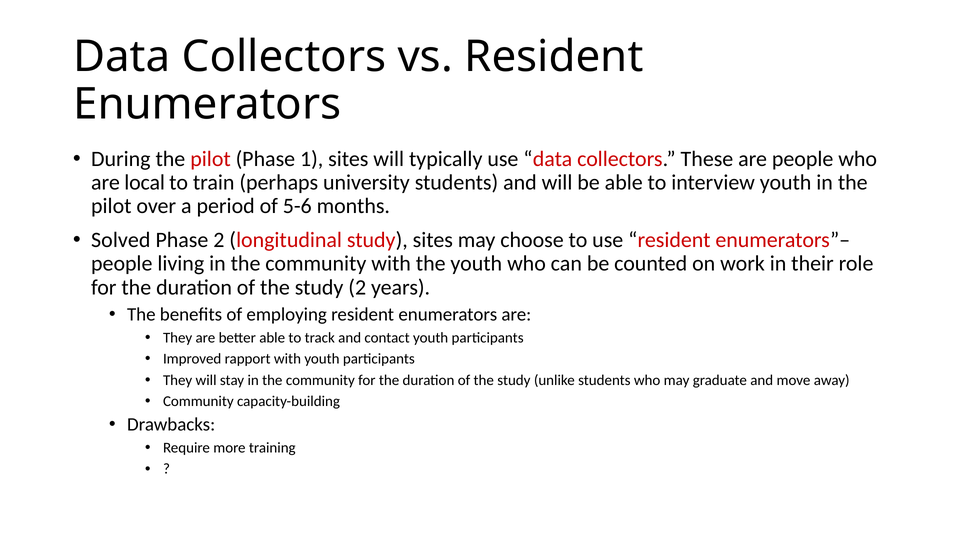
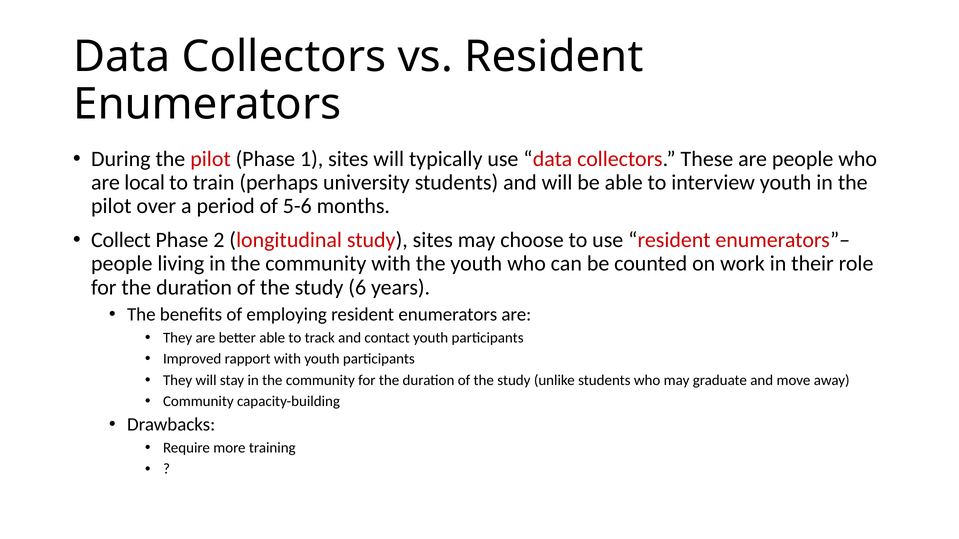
Solved: Solved -> Collect
study 2: 2 -> 6
